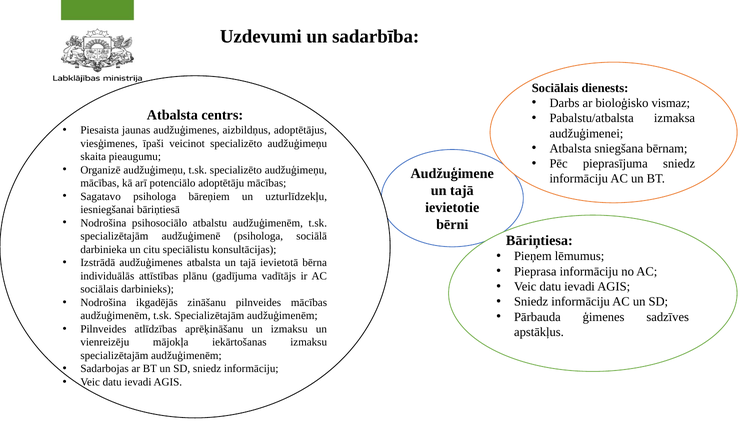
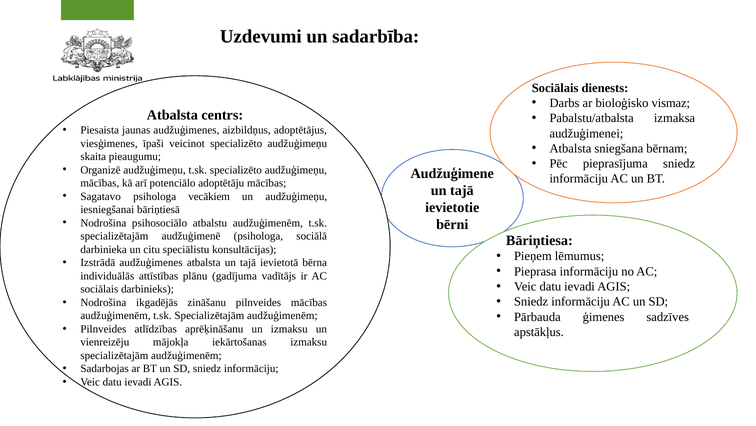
bāreņiem: bāreņiem -> vecākiem
un uzturlīdzekļu: uzturlīdzekļu -> audžuģimeņu
